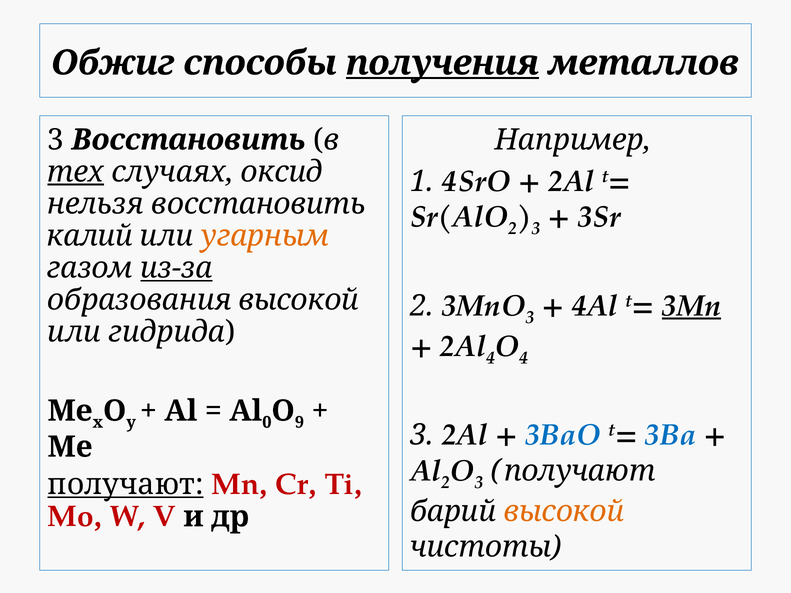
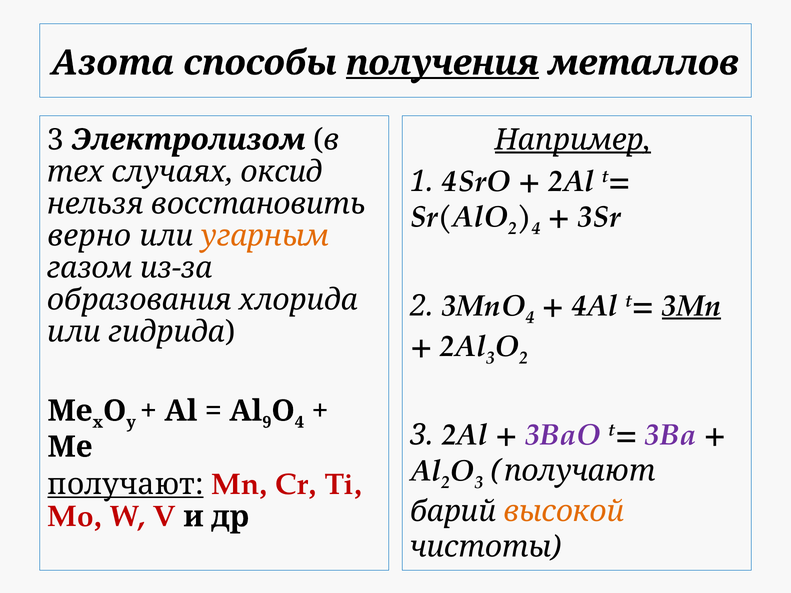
Обжиг: Обжиг -> Азота
3 Восстановить: Восстановить -> Электролизом
Например underline: none -> present
тех underline: present -> none
3 at (536, 229): 3 -> 4
калий: калий -> верно
из-за underline: present -> none
образования высокой: высокой -> хлорида
3 at (530, 317): 3 -> 4
2Al 4: 4 -> 3
4 at (524, 358): 4 -> 2
0: 0 -> 9
9 at (299, 422): 9 -> 4
3BaO colour: blue -> purple
3Ba colour: blue -> purple
